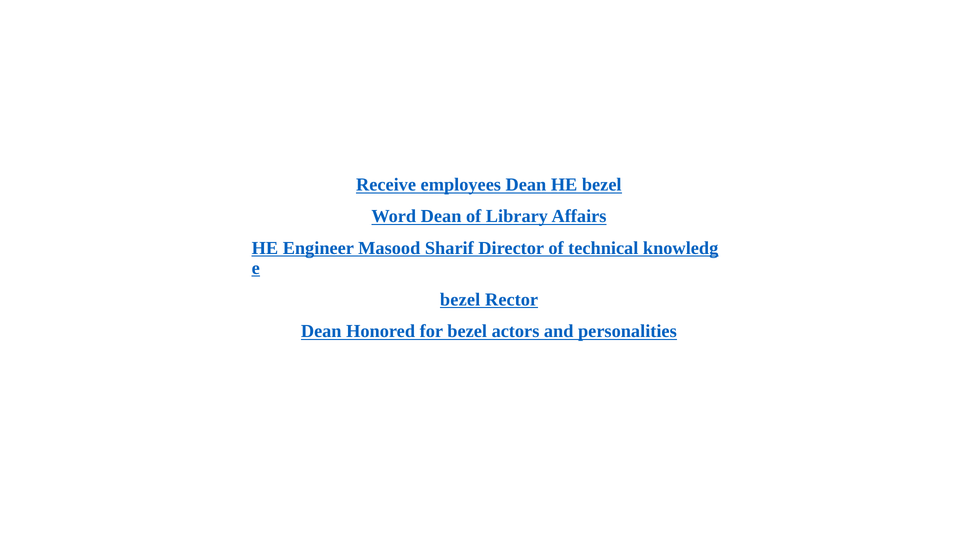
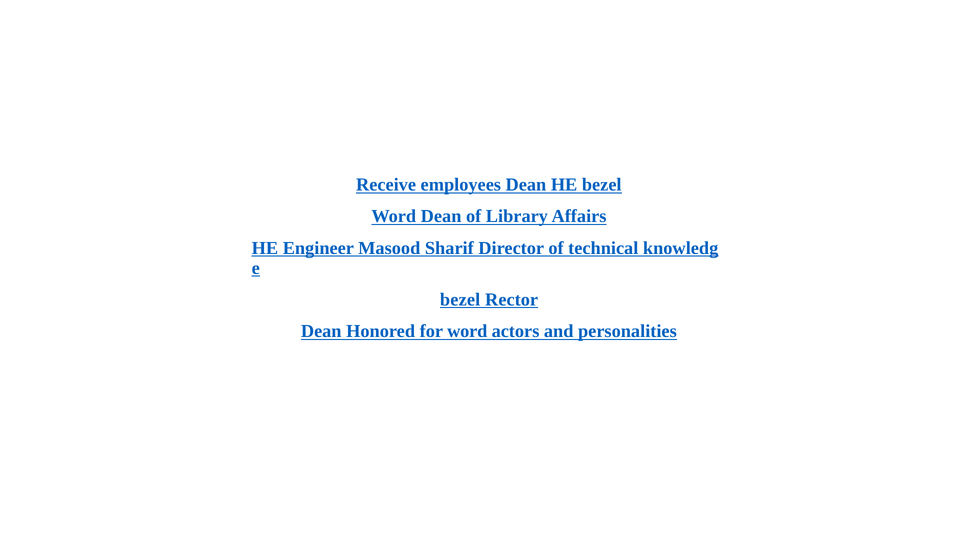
for bezel: bezel -> word
